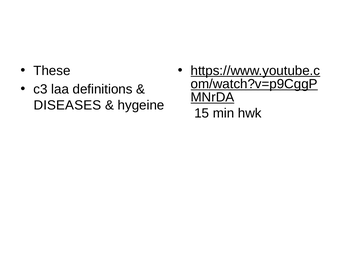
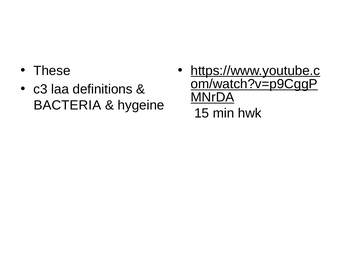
DISEASES: DISEASES -> BACTERIA
